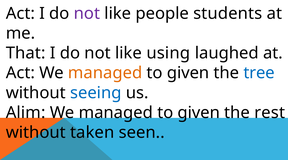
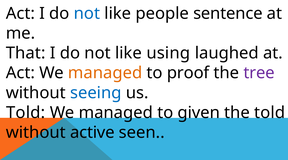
not at (87, 13) colour: purple -> blue
students: students -> sentence
given at (188, 73): given -> proof
tree colour: blue -> purple
Alim at (26, 113): Alim -> Told
the rest: rest -> told
taken: taken -> active
